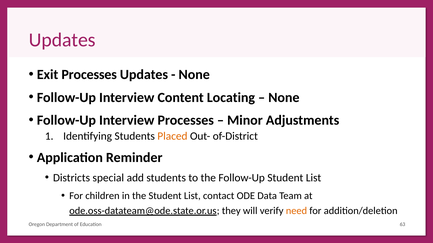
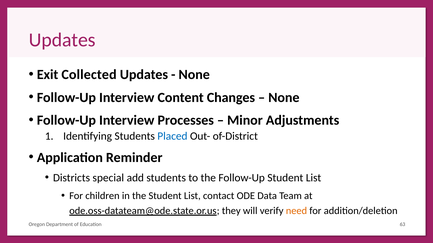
Exit Processes: Processes -> Collected
Locating: Locating -> Changes
Placed colour: orange -> blue
